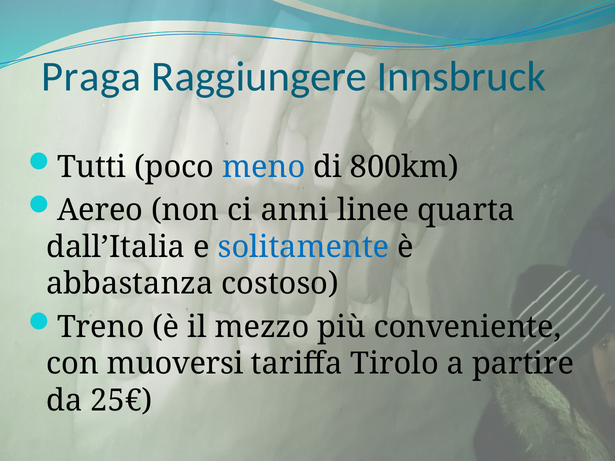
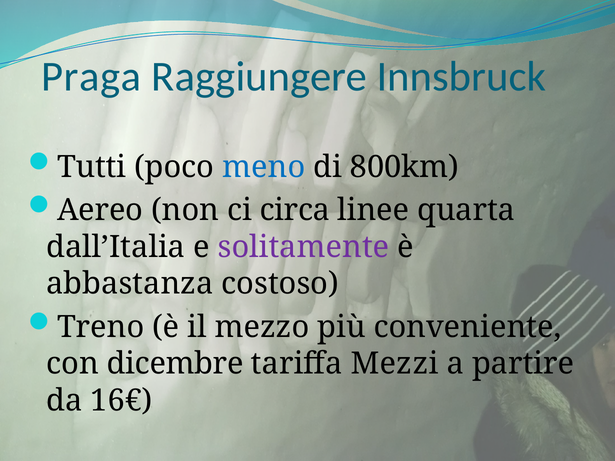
anni: anni -> circa
solitamente colour: blue -> purple
muoversi: muoversi -> dicembre
Tirolo: Tirolo -> Mezzi
25€: 25€ -> 16€
